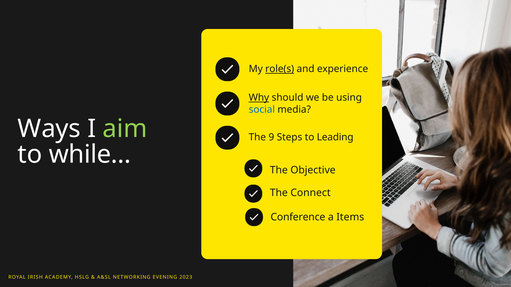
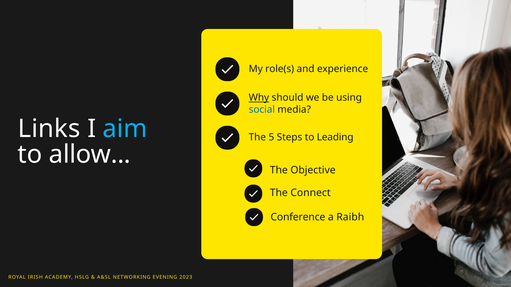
role(s underline: present -> none
Ways: Ways -> Links
aim colour: light green -> light blue
9: 9 -> 5
while: while -> allow
Items: Items -> Raibh
